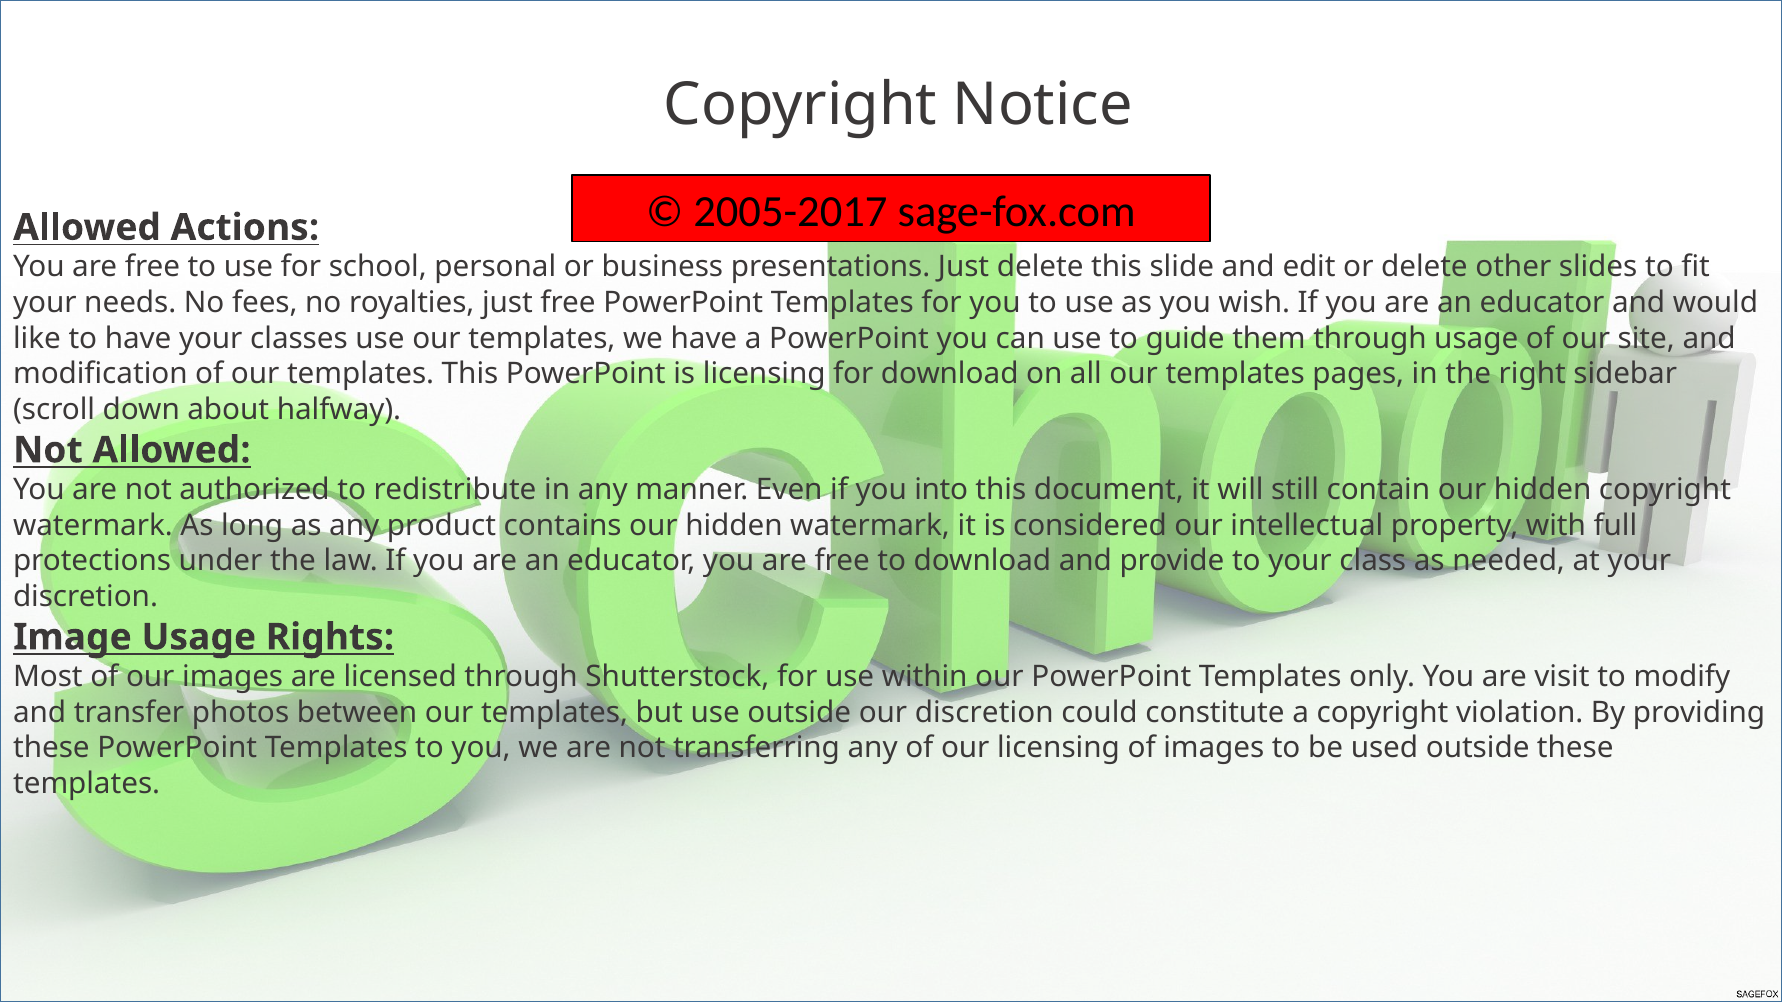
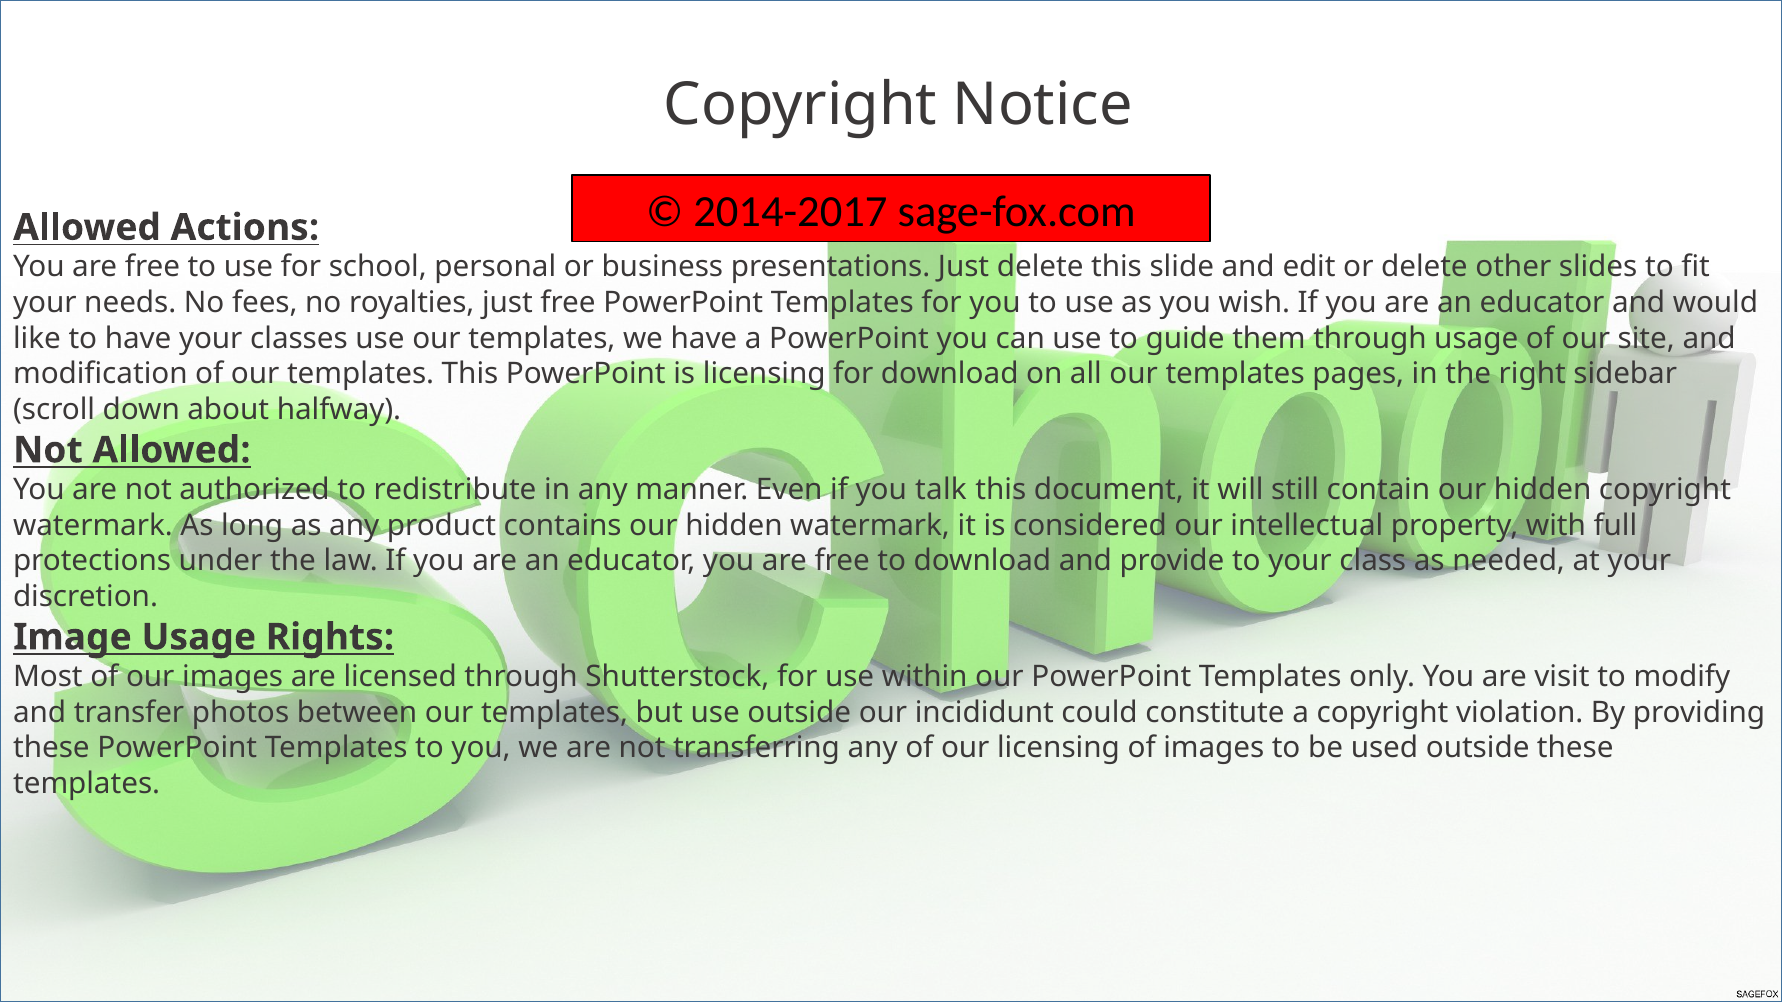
2005-2017: 2005-2017 -> 2014-2017
into: into -> talk
our discretion: discretion -> incididunt
